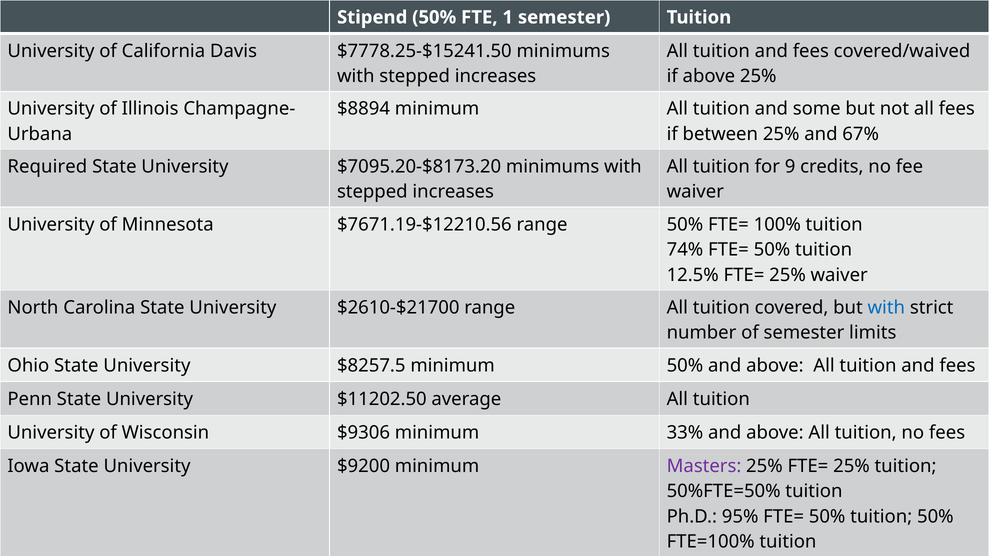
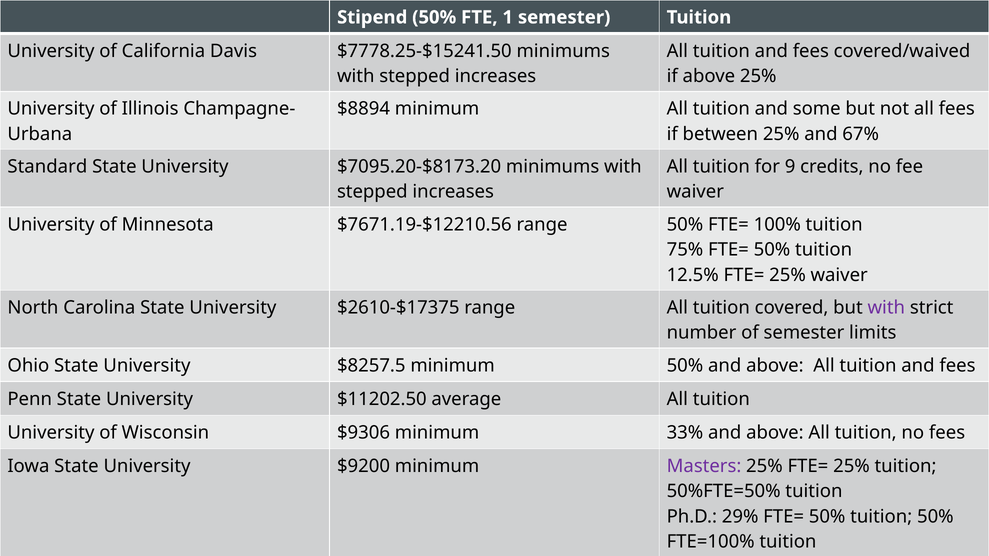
Required: Required -> Standard
74%: 74% -> 75%
$2610-$21700: $2610-$21700 -> $2610-$17375
with at (886, 308) colour: blue -> purple
95%: 95% -> 29%
